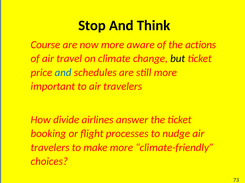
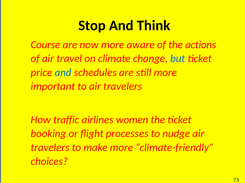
but colour: black -> blue
divide: divide -> traffic
answer: answer -> women
